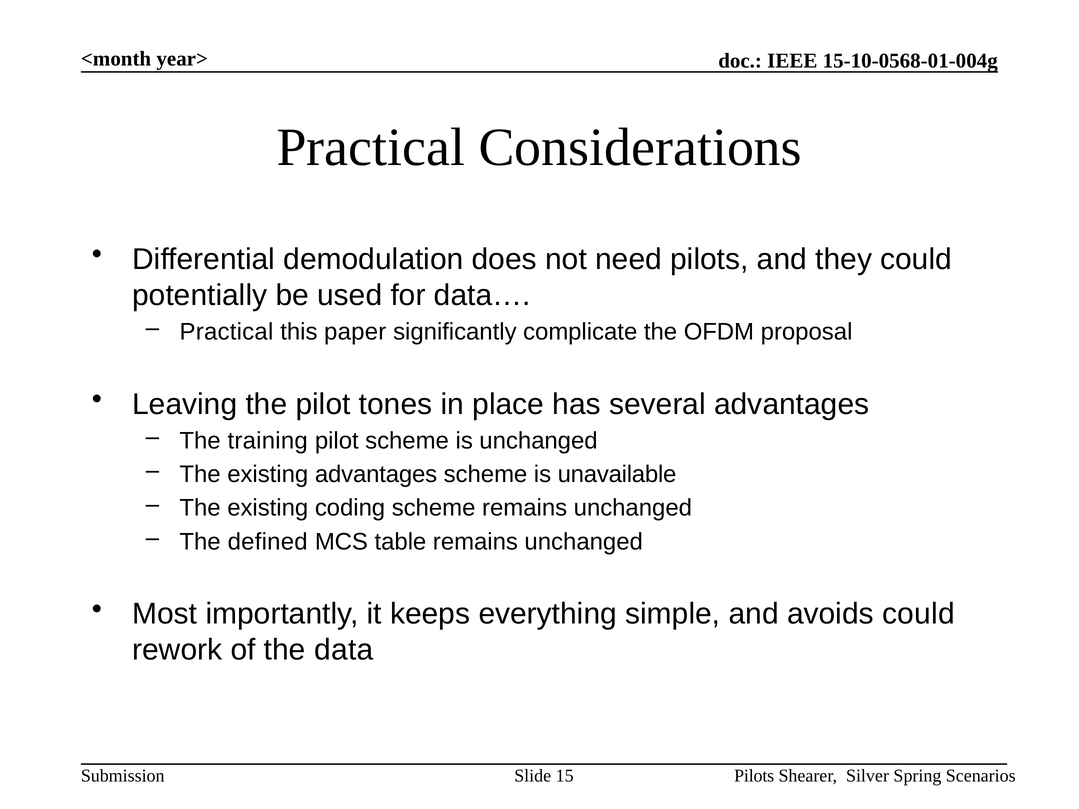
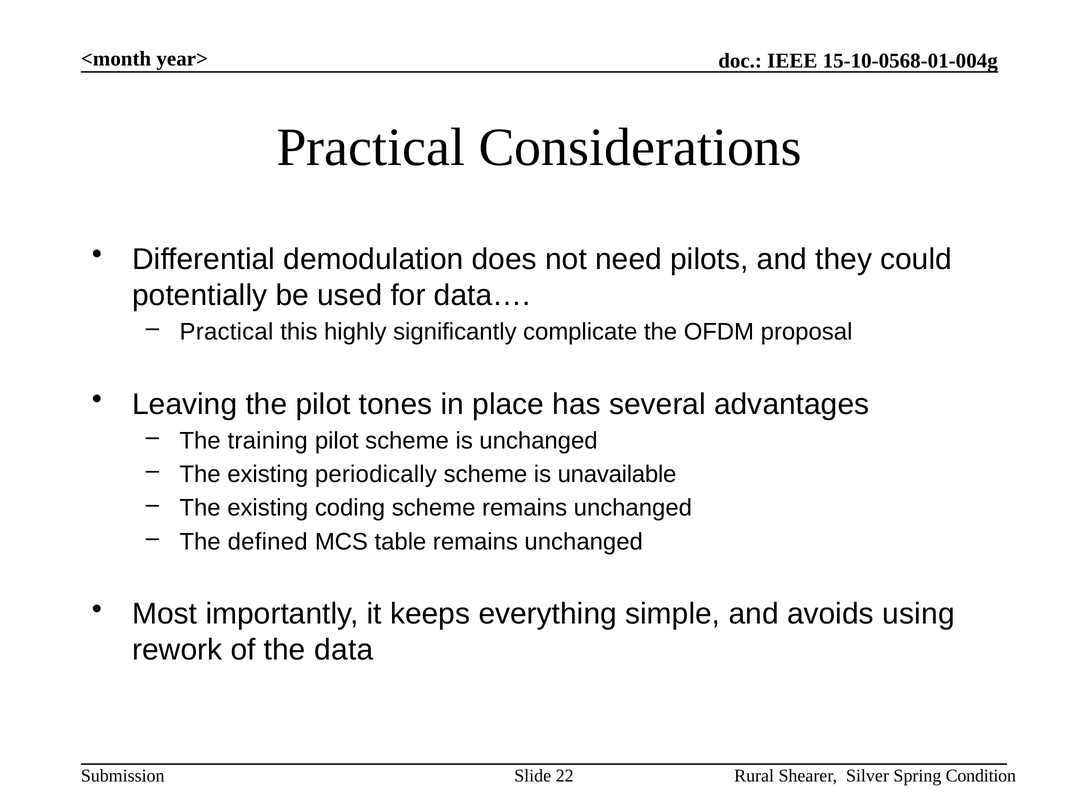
paper: paper -> highly
existing advantages: advantages -> periodically
avoids could: could -> using
Pilots at (754, 776): Pilots -> Rural
Scenarios: Scenarios -> Condition
15: 15 -> 22
